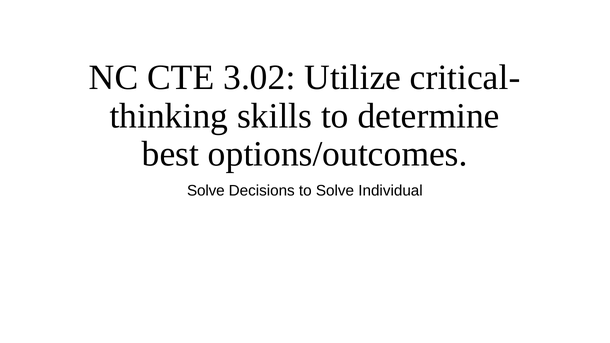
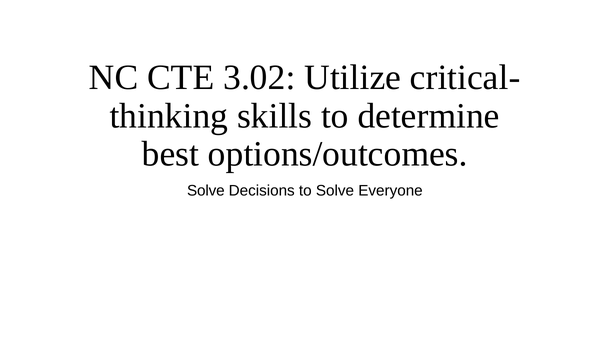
Individual: Individual -> Everyone
